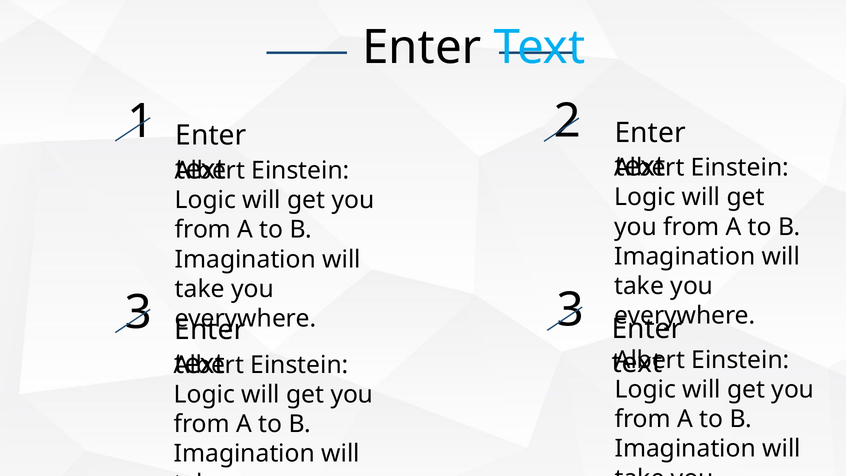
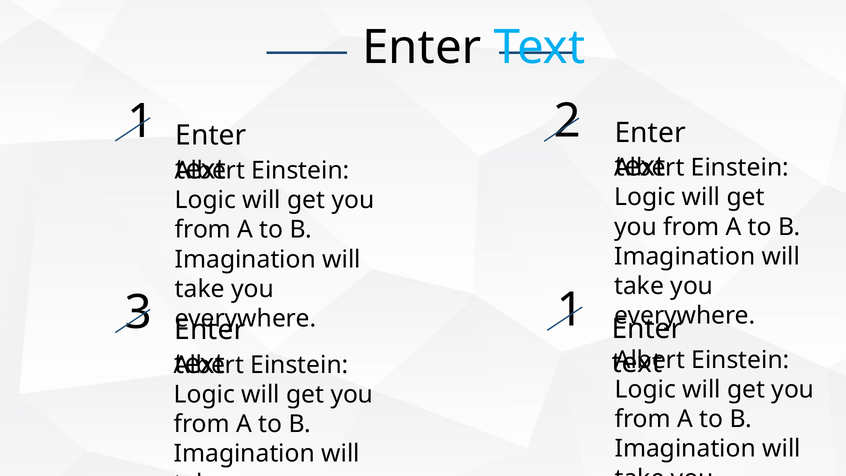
3 3: 3 -> 1
